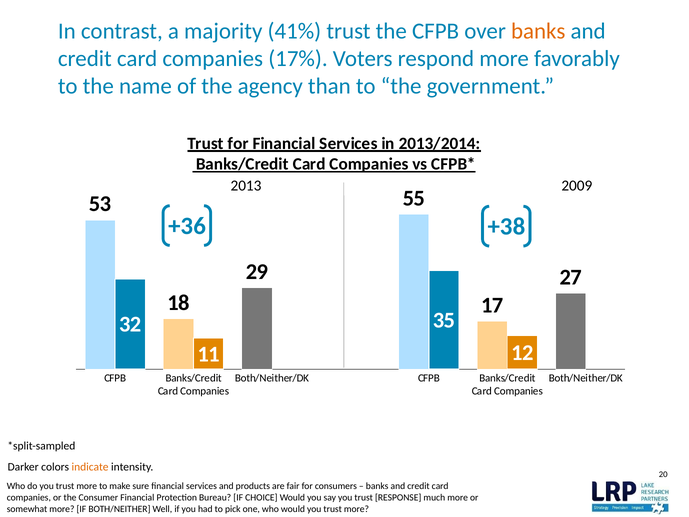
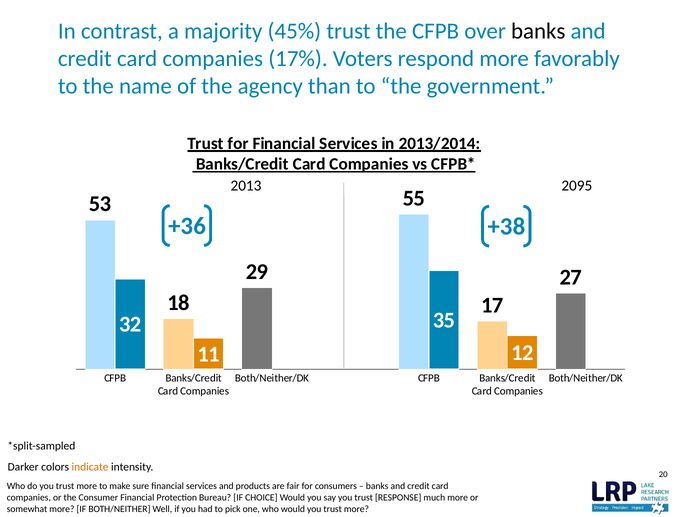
41%: 41% -> 45%
banks at (538, 31) colour: orange -> black
2009: 2009 -> 2095
